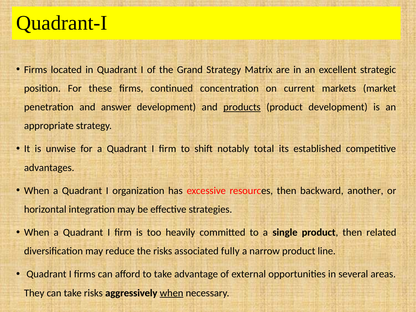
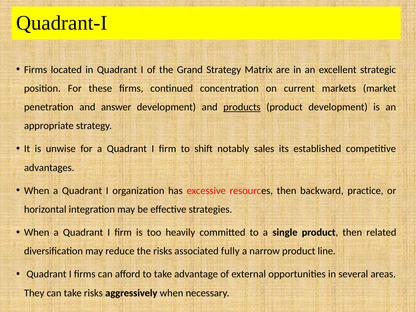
total: total -> sales
another: another -> practice
when at (172, 293) underline: present -> none
